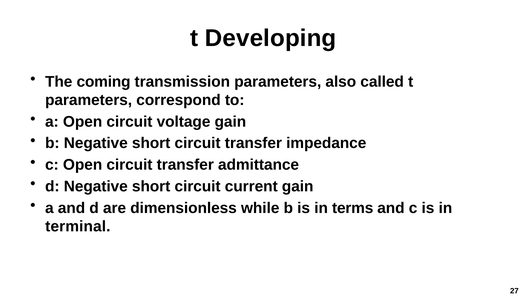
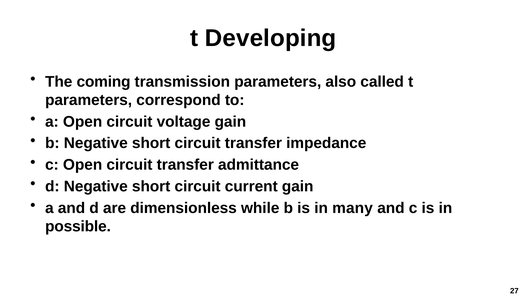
terms: terms -> many
terminal: terminal -> possible
